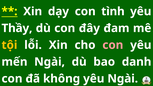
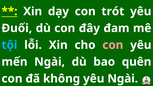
tình: tình -> trót
Thầy: Thầy -> Đuối
tội colour: yellow -> light blue
danh: danh -> quên
